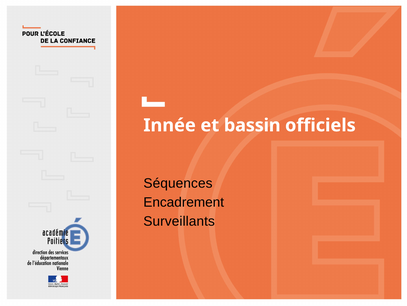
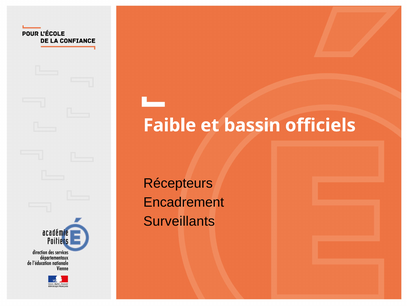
Innée: Innée -> Faible
Séquences: Séquences -> Récepteurs
